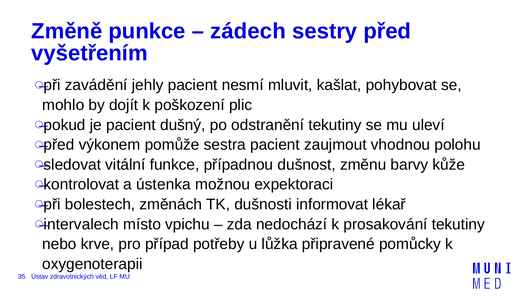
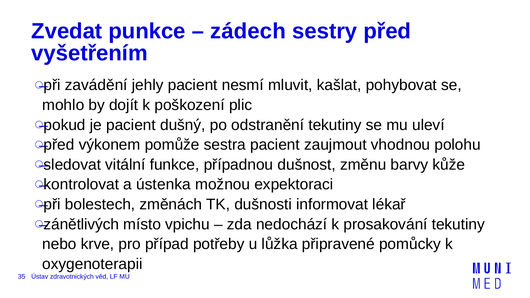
Změně: Změně -> Zvedat
intervalech: intervalech -> zánětlivých
